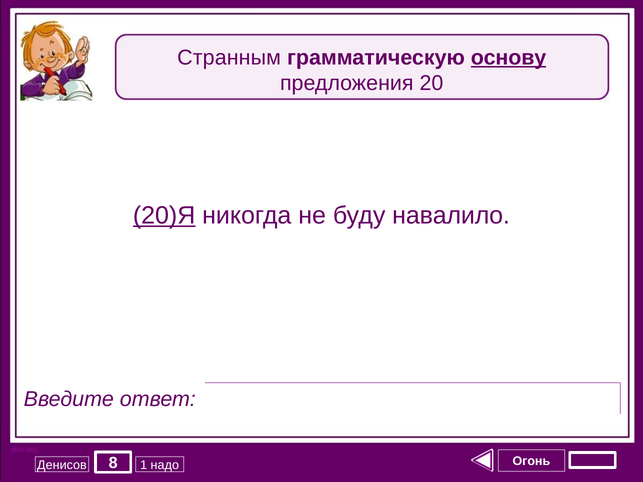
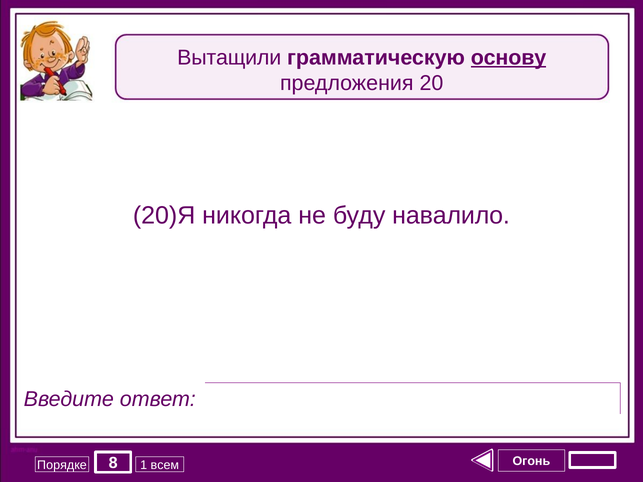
Странным: Странным -> Вытащили
20)Я underline: present -> none
Денисов: Денисов -> Порядке
надо: надо -> всем
